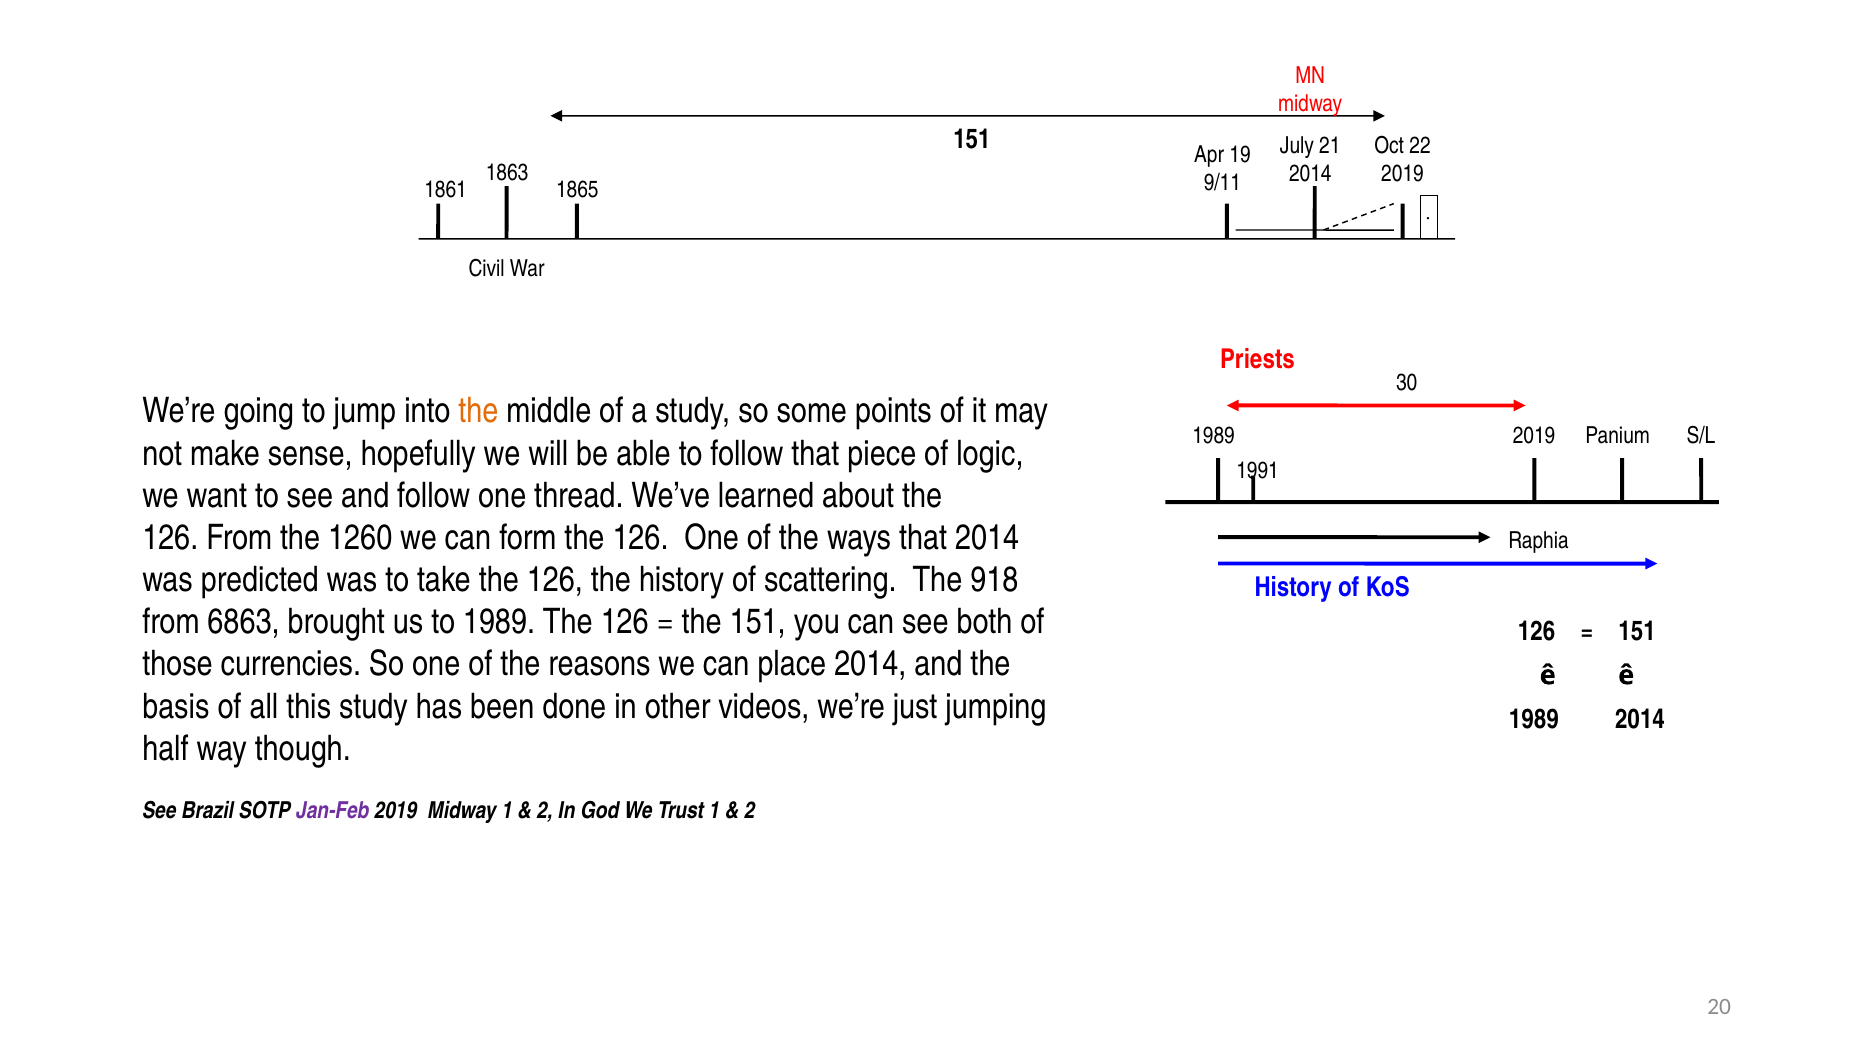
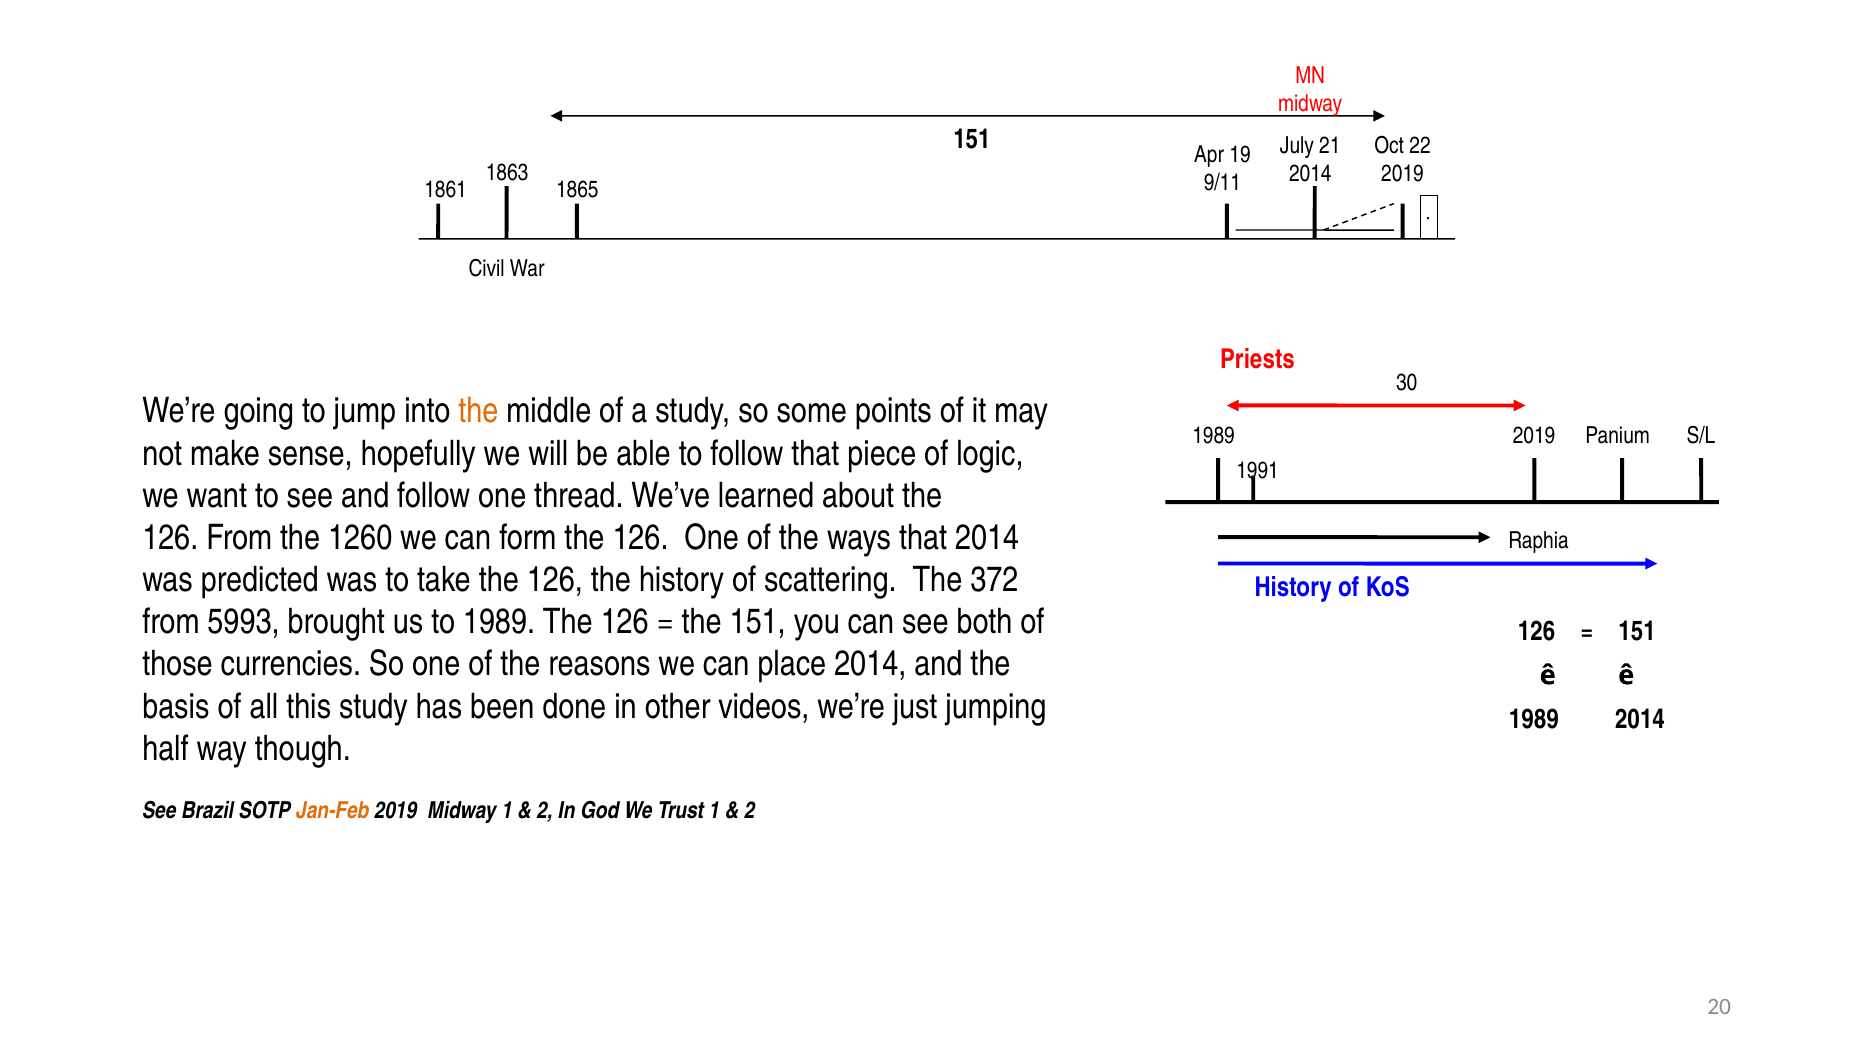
918: 918 -> 372
6863: 6863 -> 5993
Jan-Feb colour: purple -> orange
